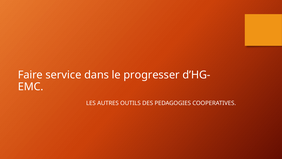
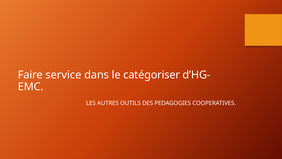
progresser: progresser -> catégoriser
